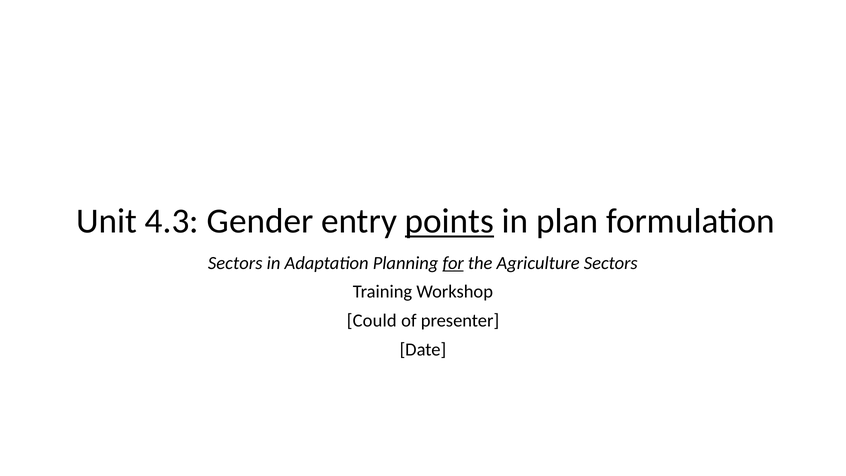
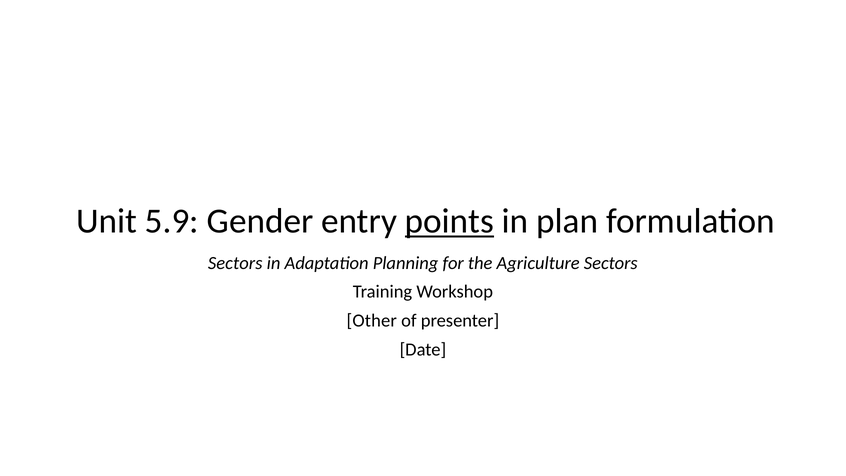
4.3: 4.3 -> 5.9
for underline: present -> none
Could: Could -> Other
